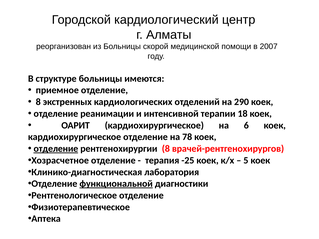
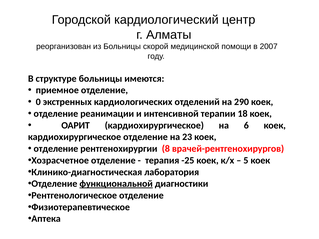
8 at (38, 102): 8 -> 0
78: 78 -> 23
отделение at (56, 149) underline: present -> none
